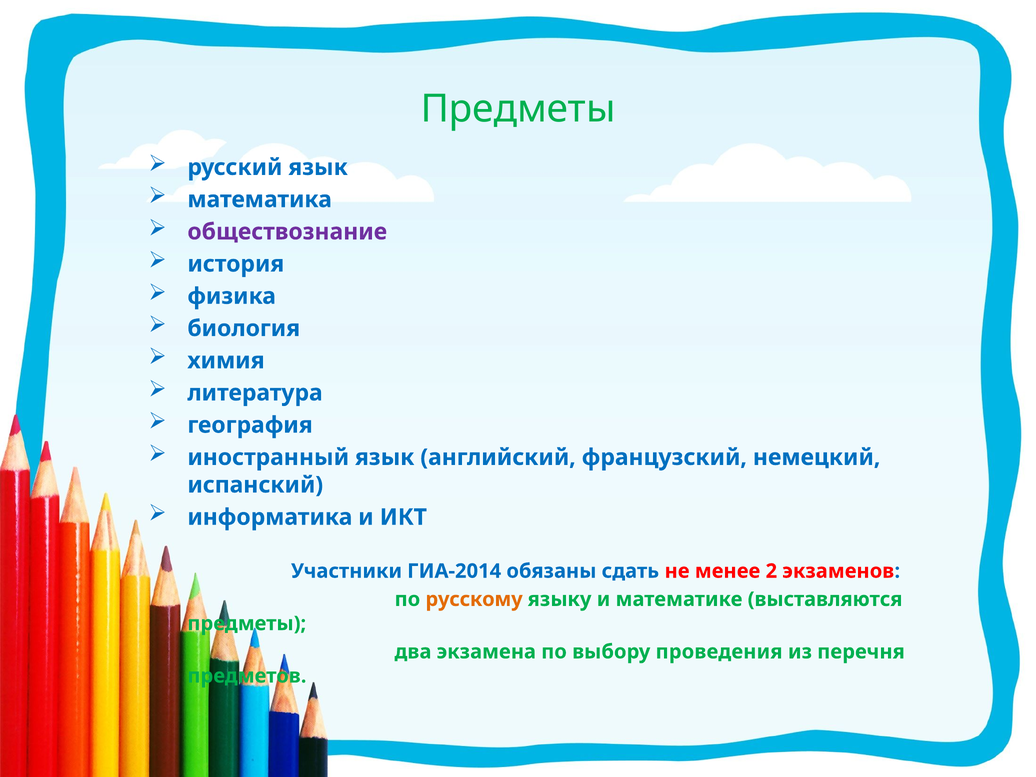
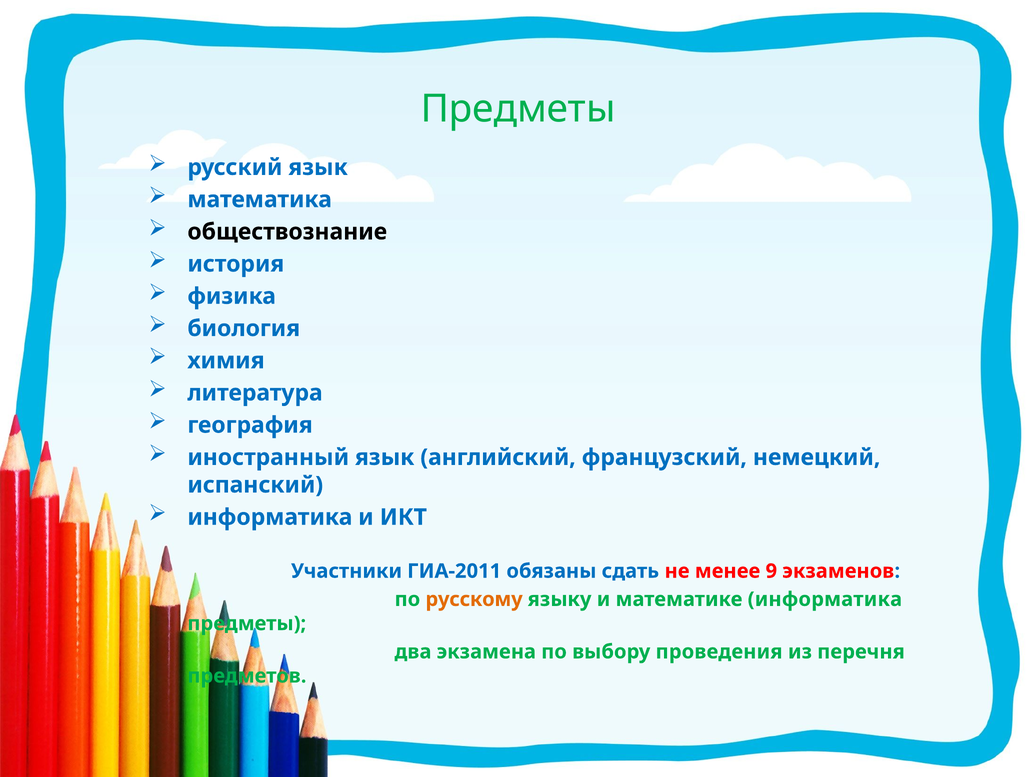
обществознание colour: purple -> black
ГИА-2014: ГИА-2014 -> ГИА-2011
2: 2 -> 9
математике выставляются: выставляются -> информатика
